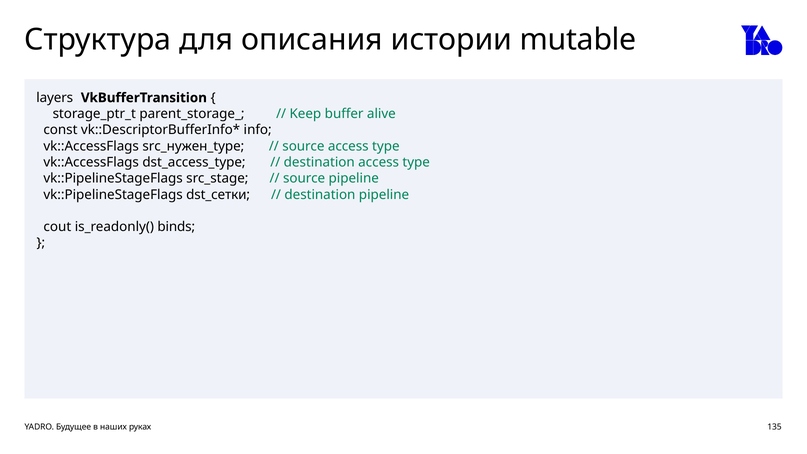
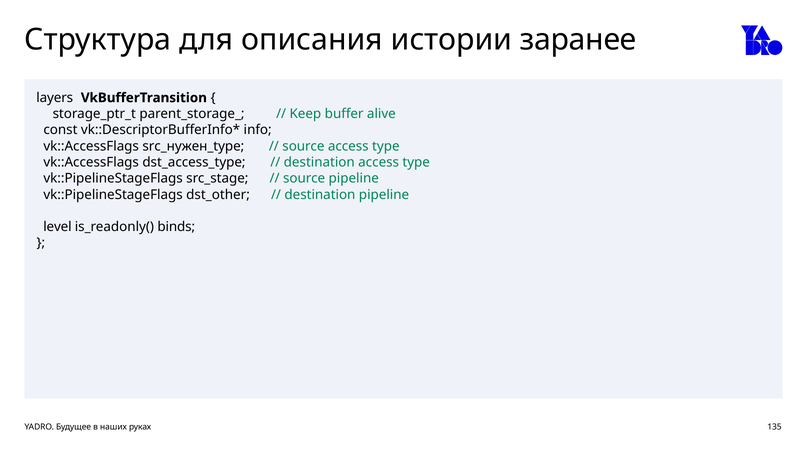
mutable: mutable -> заранее
dst_сетки: dst_сетки -> dst_other
cout: cout -> level
